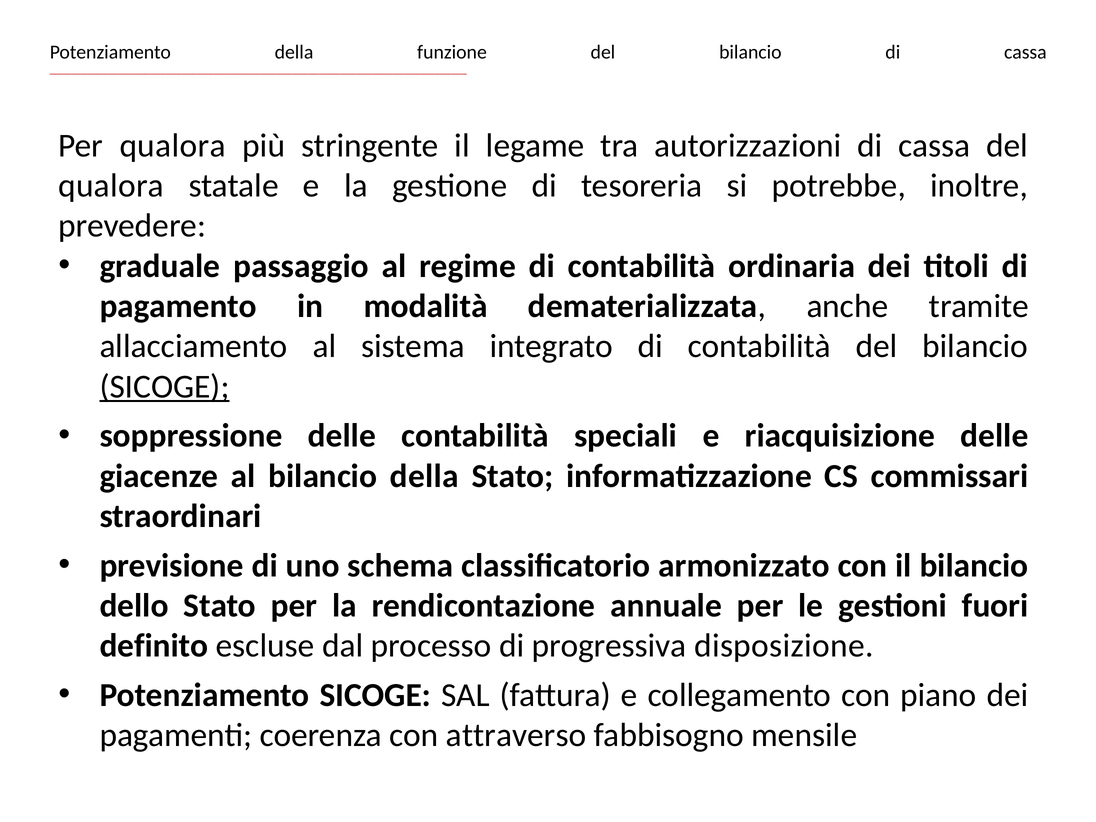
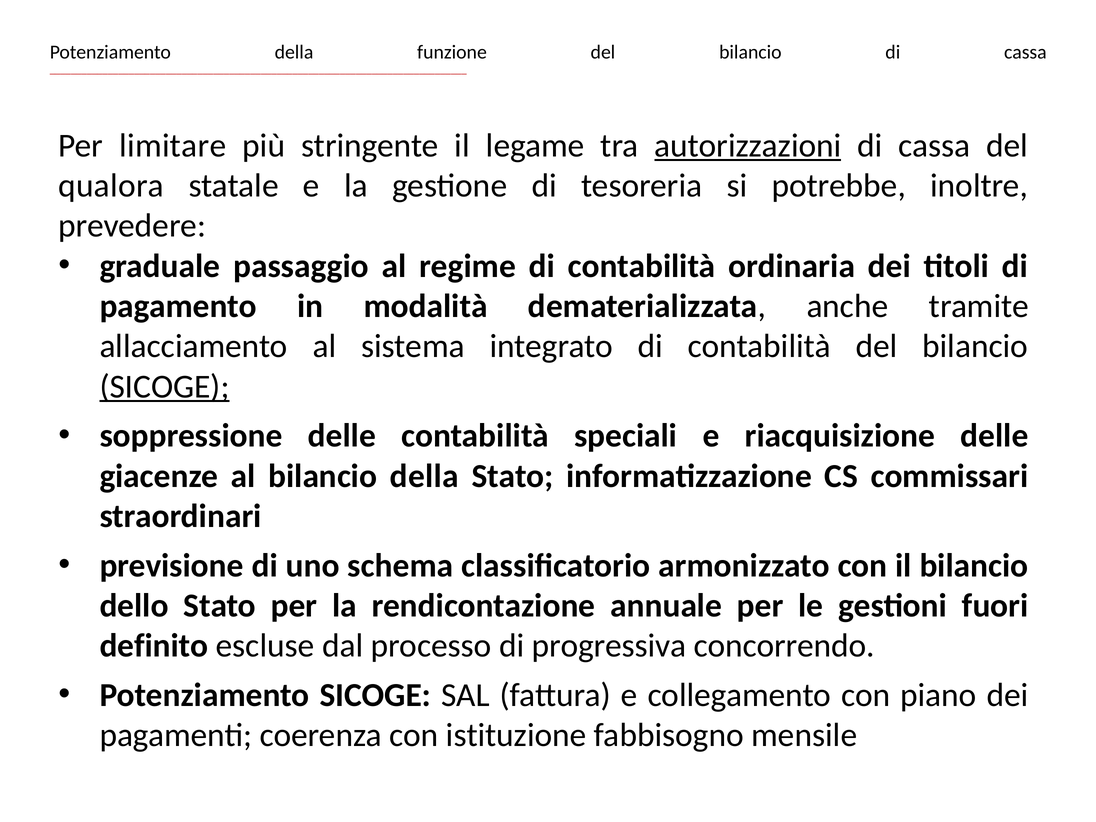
Per qualora: qualora -> limitare
autorizzazioni underline: none -> present
disposizione: disposizione -> concorrendo
attraverso: attraverso -> istituzione
